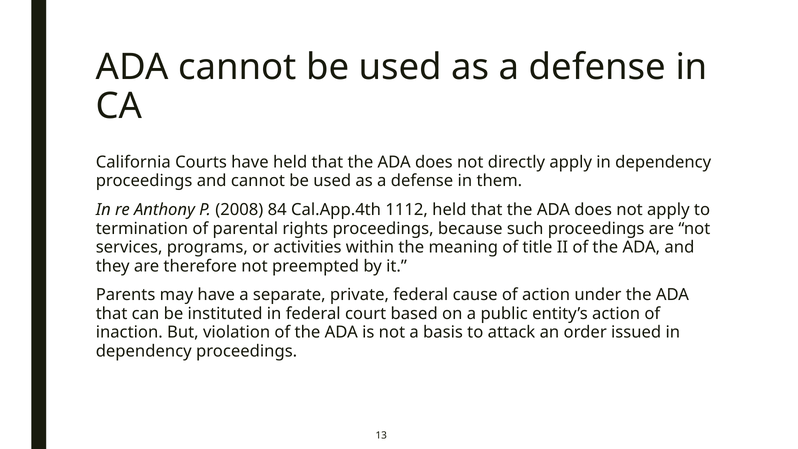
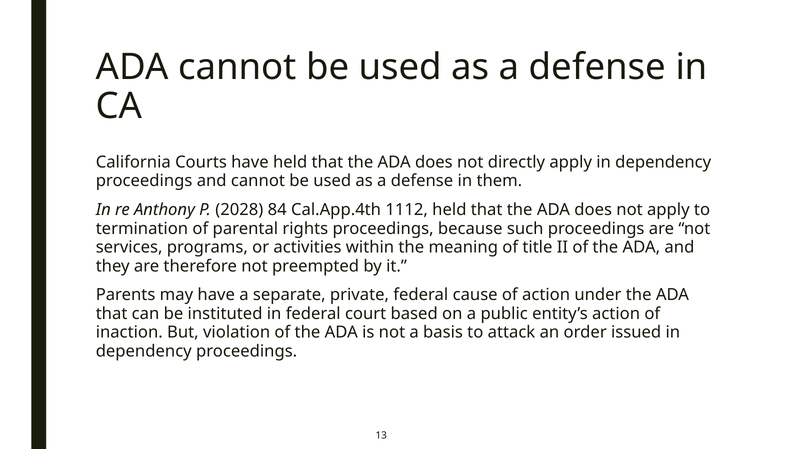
2008: 2008 -> 2028
